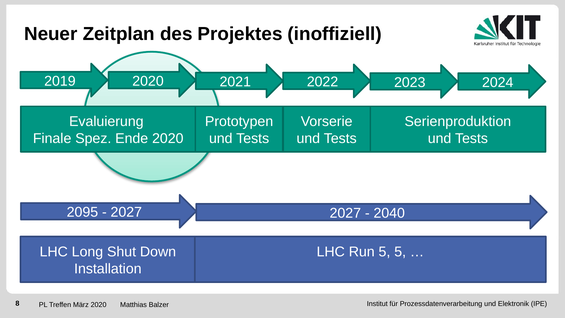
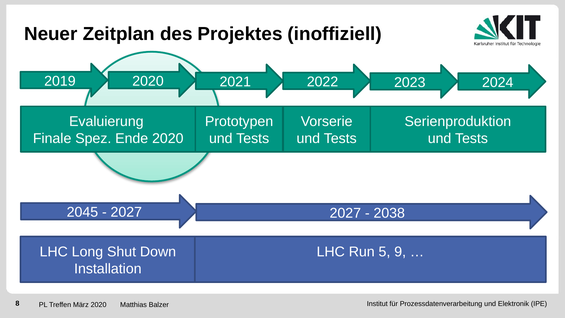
2095: 2095 -> 2045
2040: 2040 -> 2038
5 5: 5 -> 9
